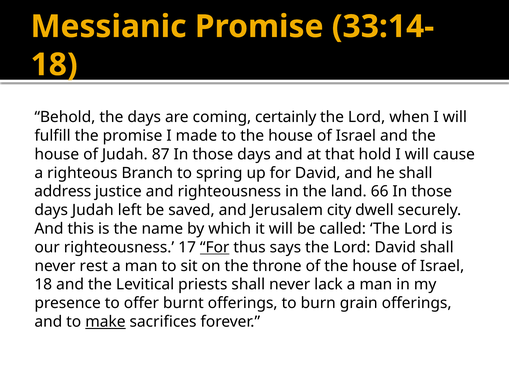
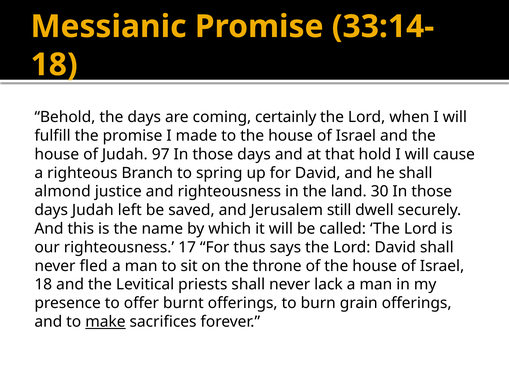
87: 87 -> 97
address: address -> almond
66: 66 -> 30
city: city -> still
For at (215, 248) underline: present -> none
rest: rest -> fled
